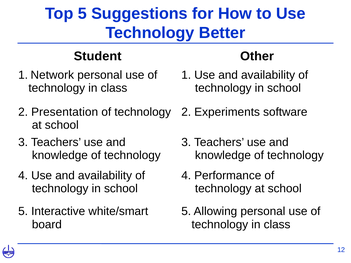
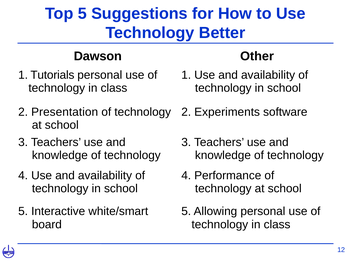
Student: Student -> Dawson
Network: Network -> Tutorials
